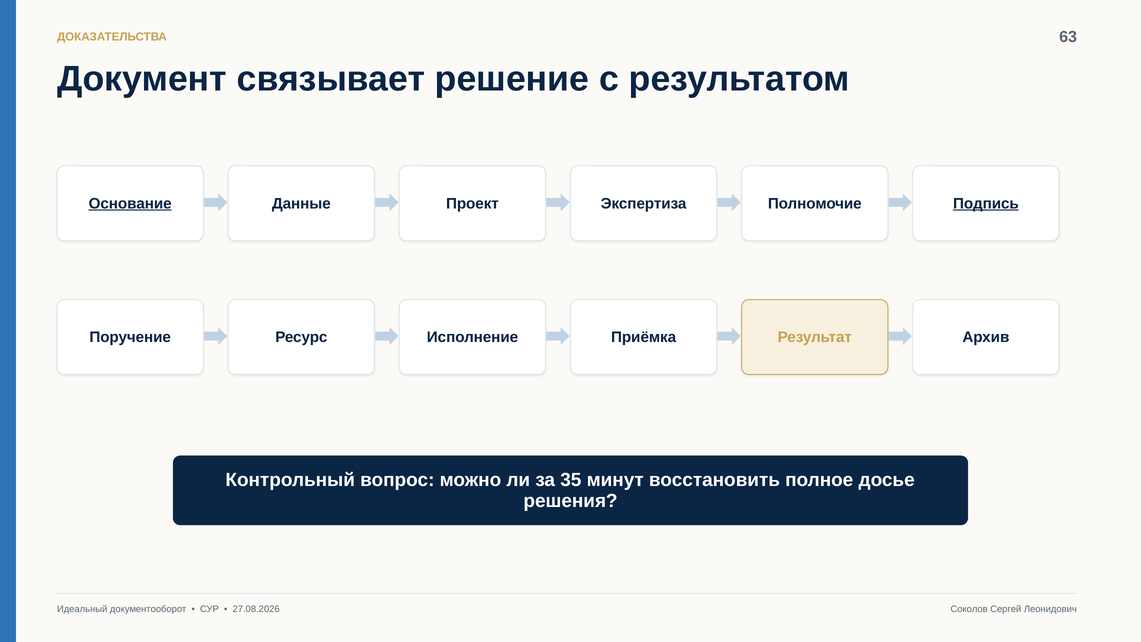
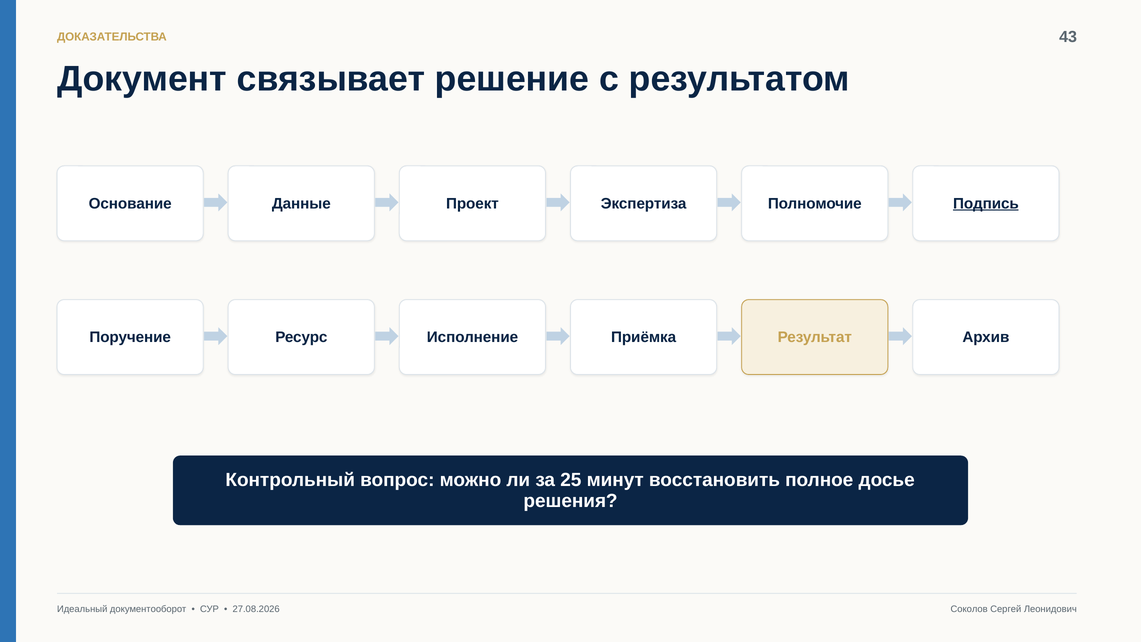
63: 63 -> 43
Основание underline: present -> none
35: 35 -> 25
